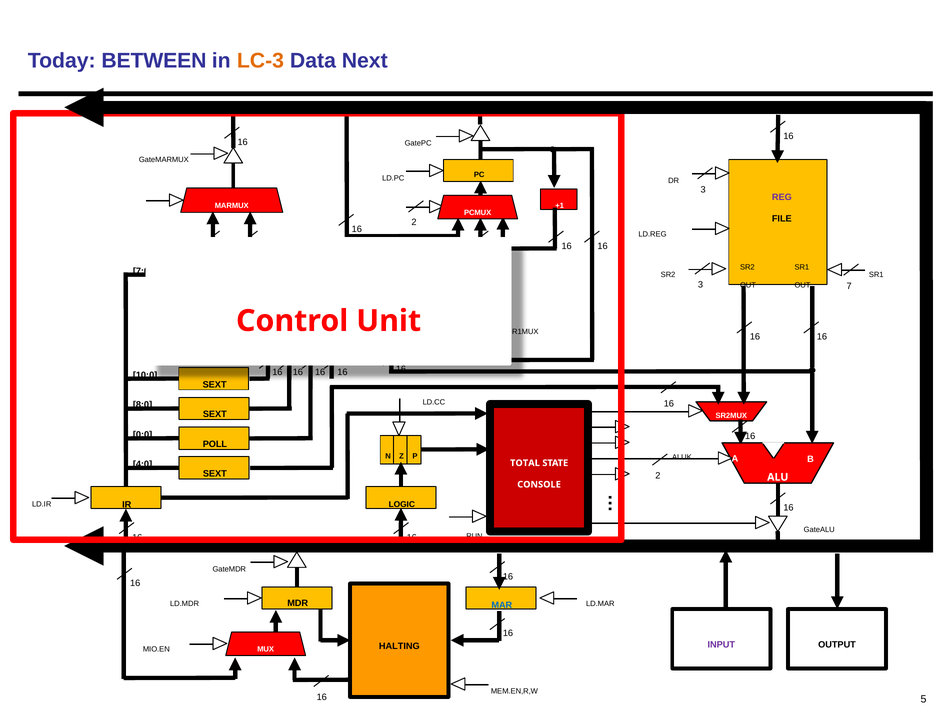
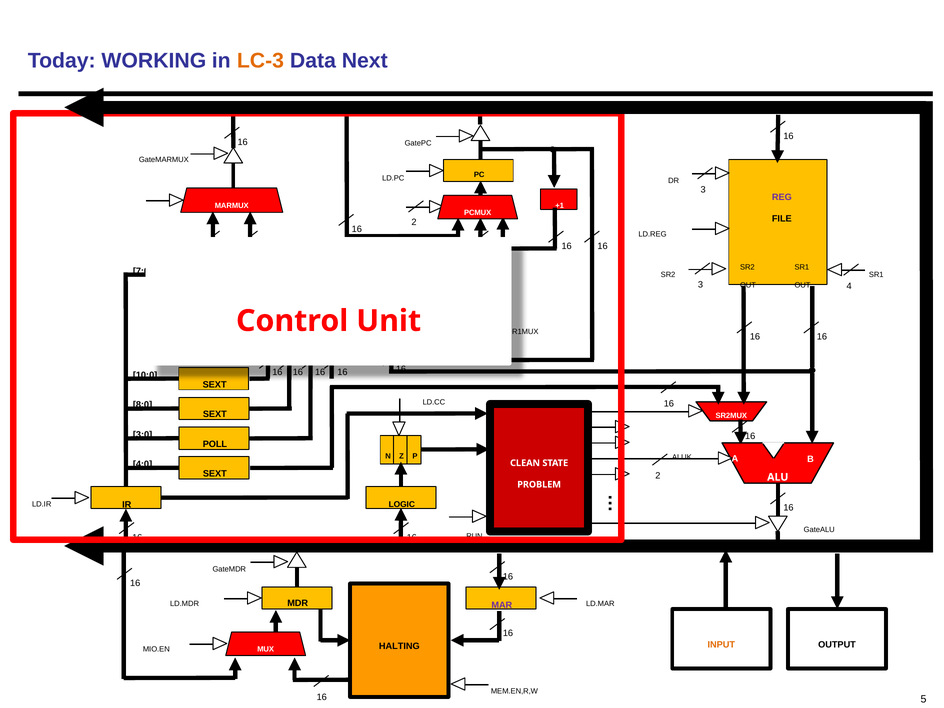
BETWEEN: BETWEEN -> WORKING
7: 7 -> 4
0:0: 0:0 -> 3:0
TOTAL: TOTAL -> CLEAN
CONSOLE: CONSOLE -> PROBLEM
MAR colour: blue -> purple
INPUT colour: purple -> orange
